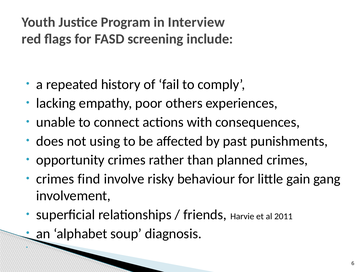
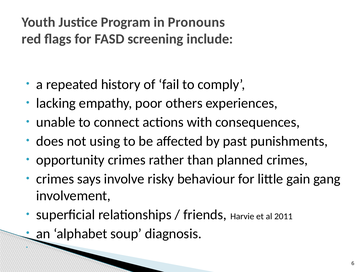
Interview: Interview -> Pronouns
find: find -> says
